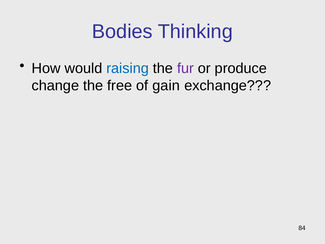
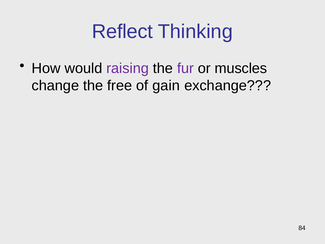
Bodies: Bodies -> Reflect
raising colour: blue -> purple
produce: produce -> muscles
